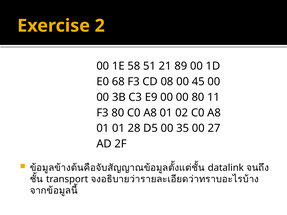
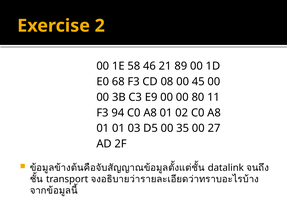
51: 51 -> 46
F3 80: 80 -> 94
28: 28 -> 03
